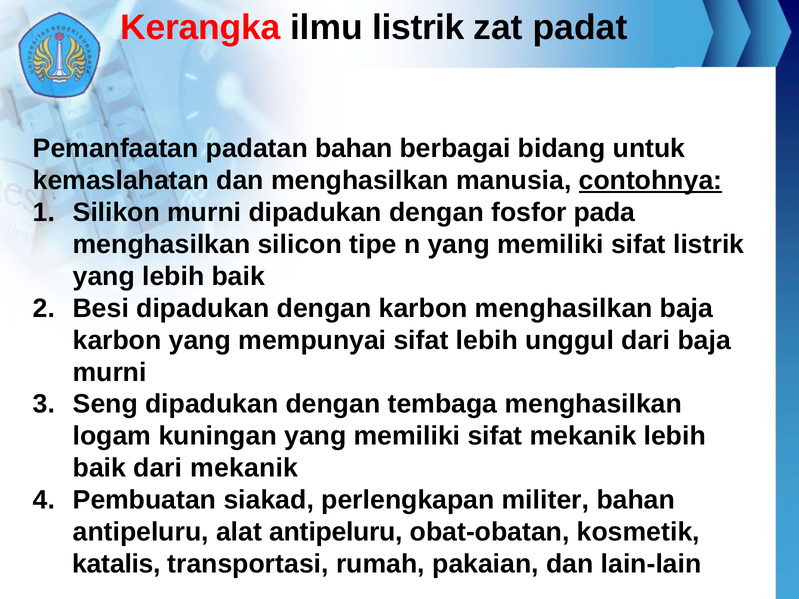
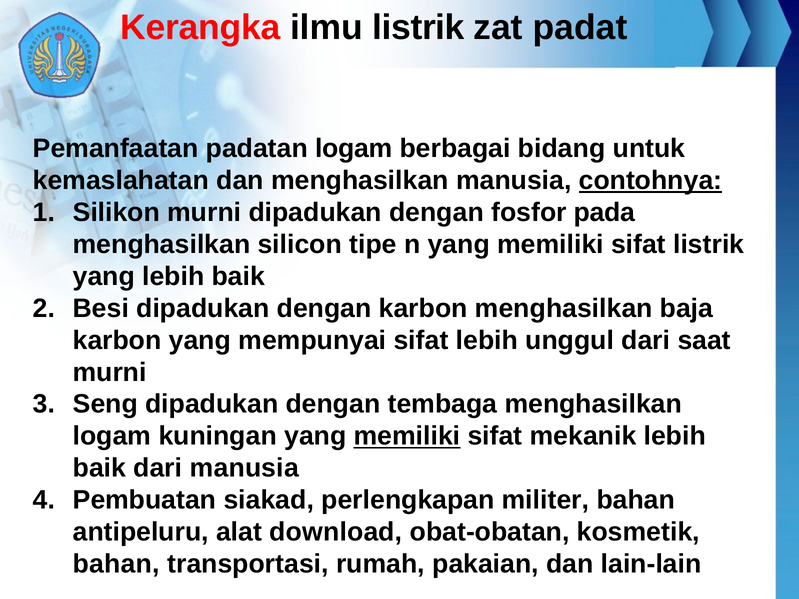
padatan bahan: bahan -> logam
dari baja: baja -> saat
memiliki at (407, 436) underline: none -> present
dari mekanik: mekanik -> manusia
alat antipeluru: antipeluru -> download
katalis at (117, 564): katalis -> bahan
